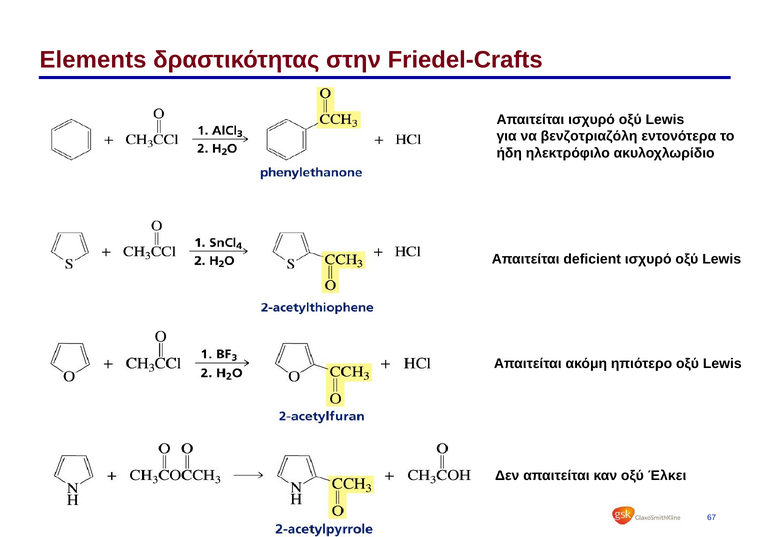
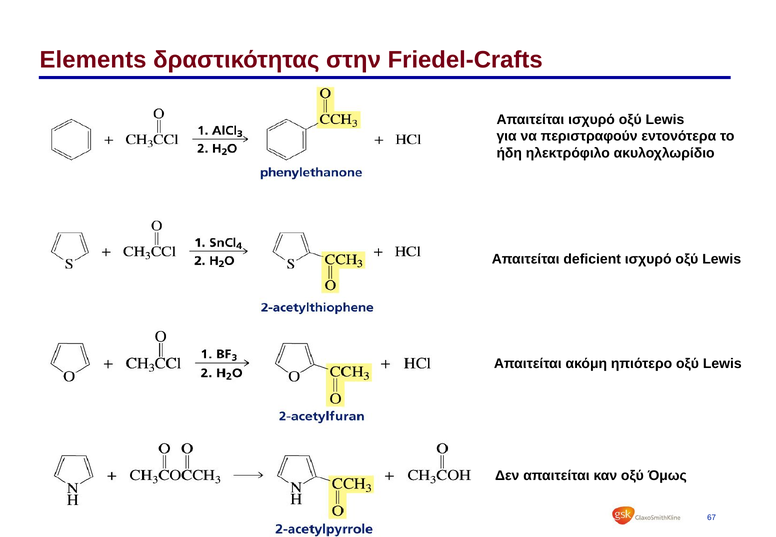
βενζοτριαζόλη: βενζοτριαζόλη -> περιστραφούν
Έλκει: Έλκει -> Όμως
